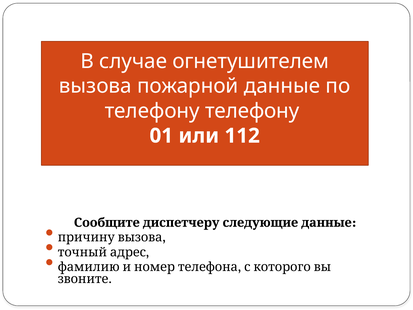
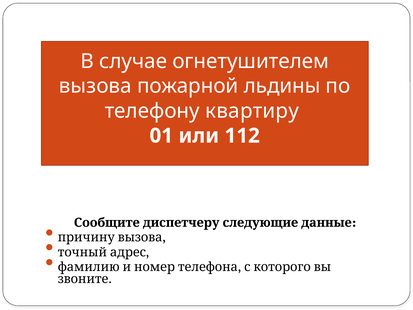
пожарной данные: данные -> льдины
телефону телефону: телефону -> квартиру
